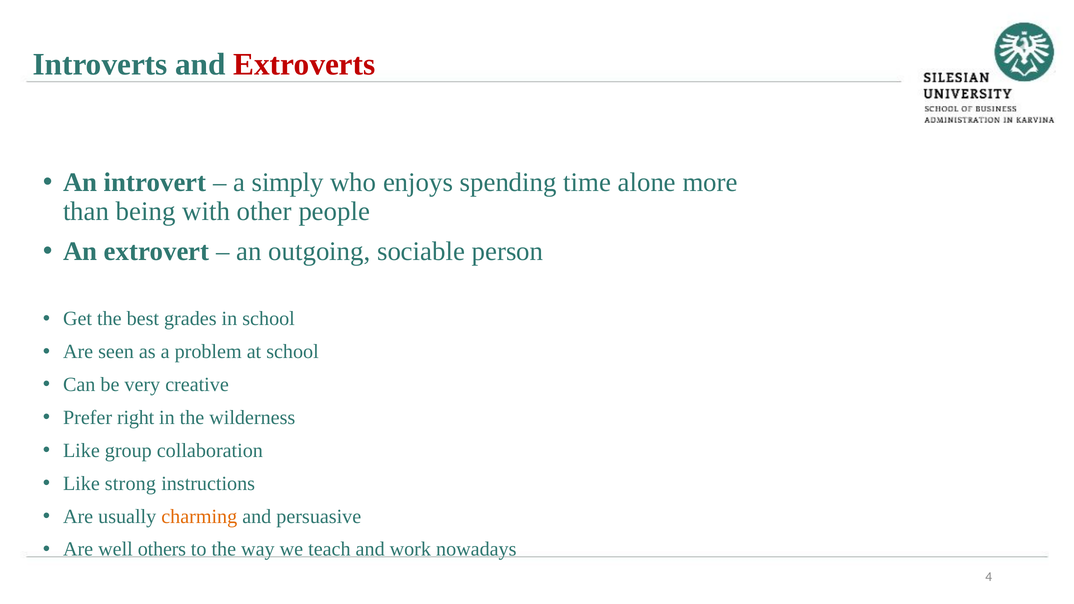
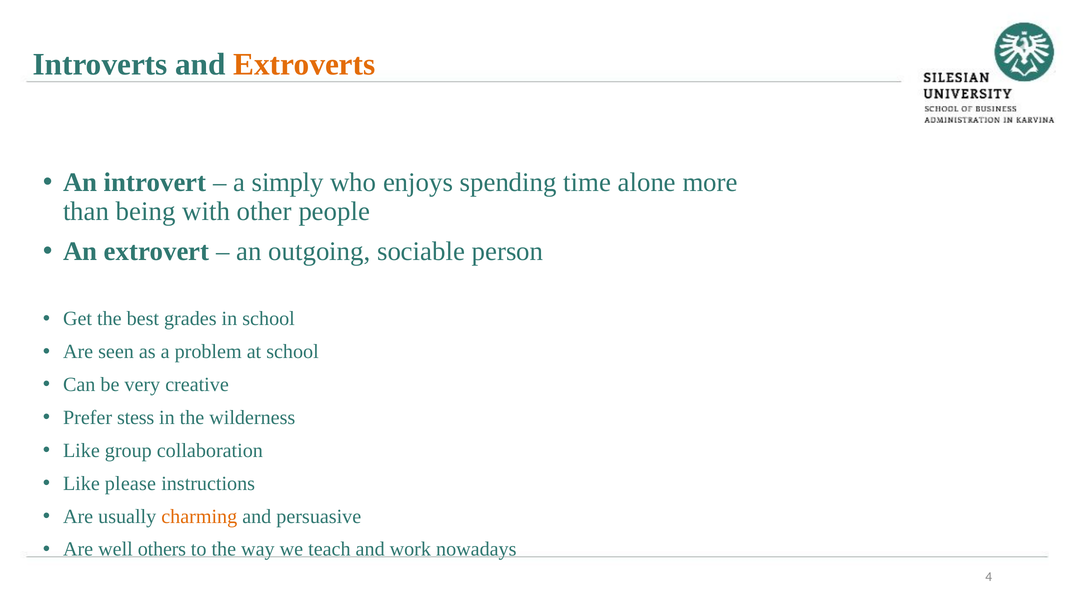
Extroverts colour: red -> orange
right: right -> stess
strong: strong -> please
